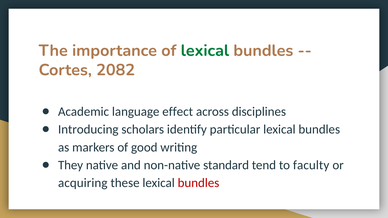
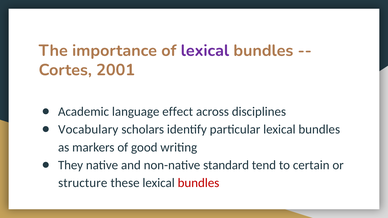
lexical at (205, 51) colour: green -> purple
2082: 2082 -> 2001
Introducing: Introducing -> Vocabulary
faculty: faculty -> certain
acquiring: acquiring -> structure
